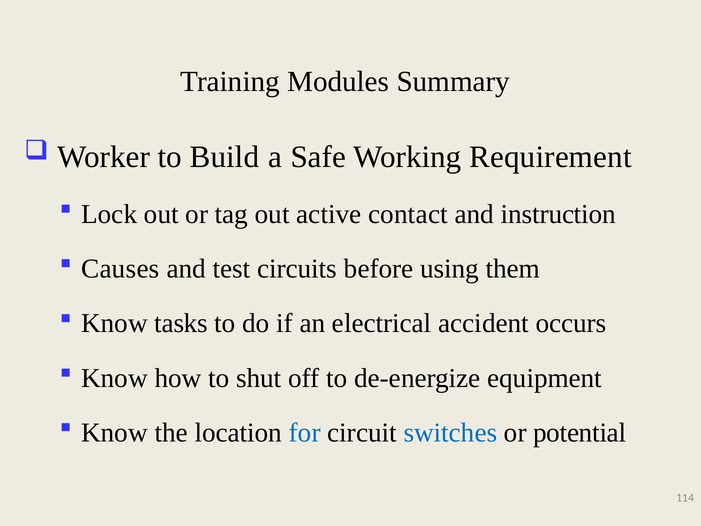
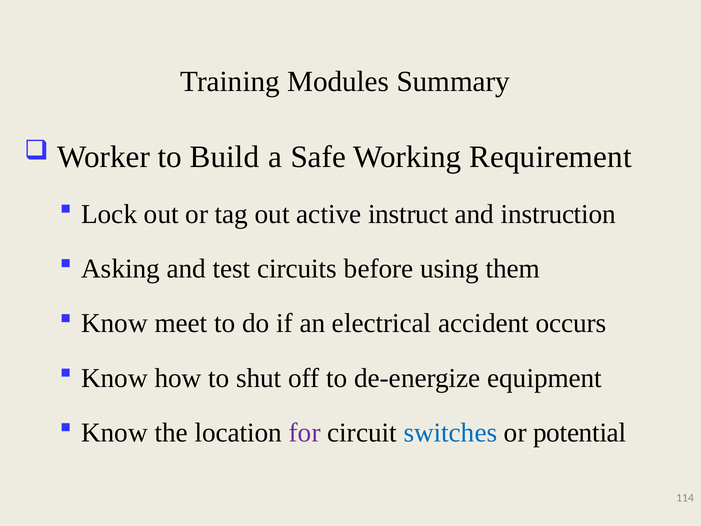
contact: contact -> instruct
Causes: Causes -> Asking
tasks: tasks -> meet
for colour: blue -> purple
